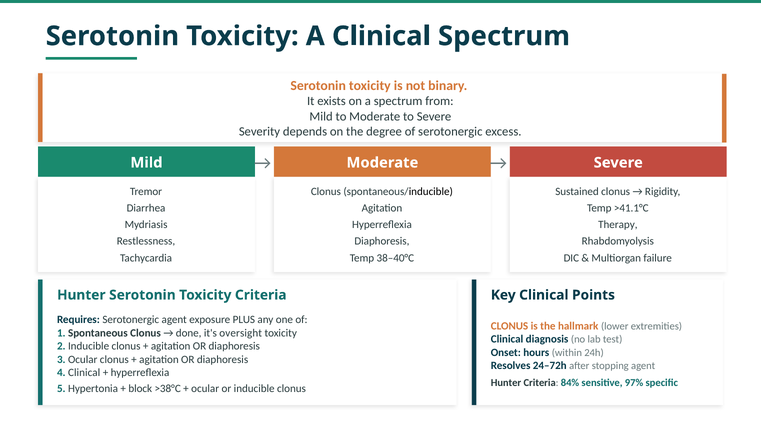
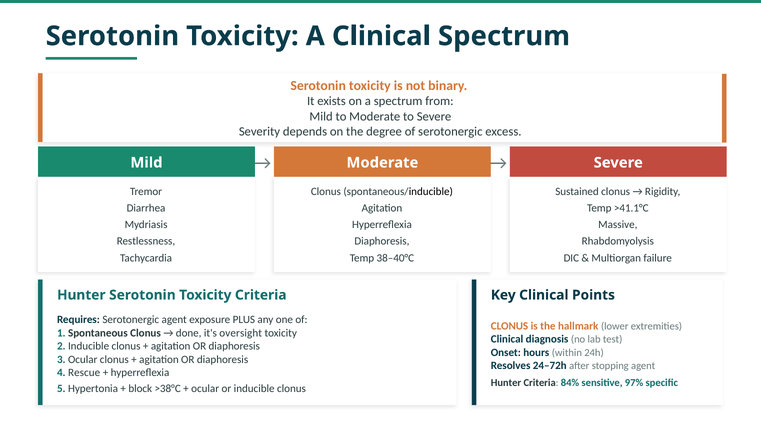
Therapy: Therapy -> Massive
4 Clinical: Clinical -> Rescue
